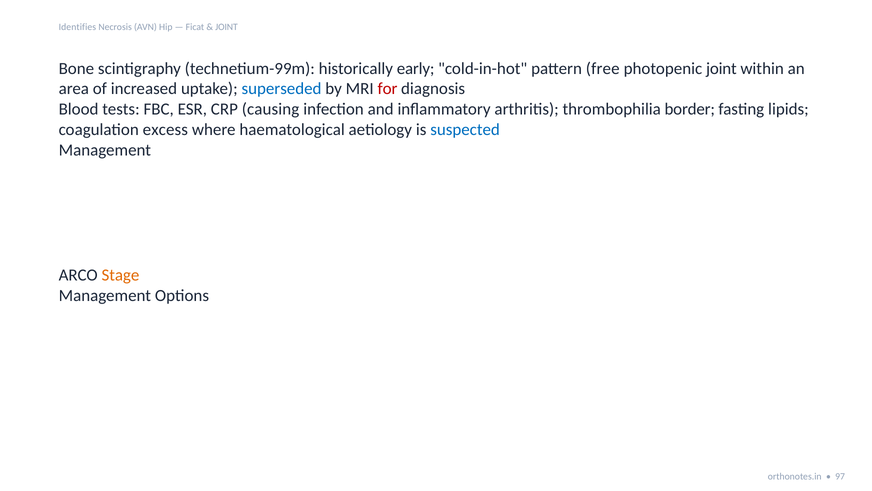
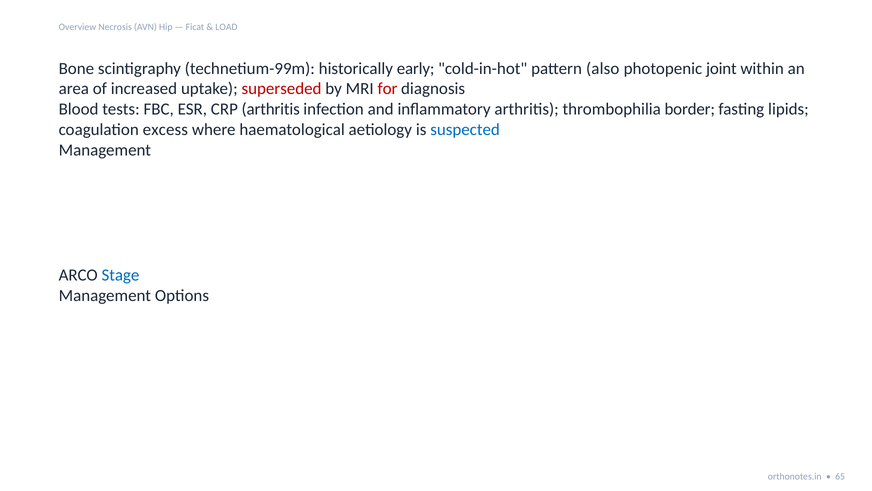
Identifies: Identifies -> Overview
JOINT at (226, 27): JOINT -> LOAD
free: free -> also
superseded colour: blue -> red
CRP causing: causing -> arthritis
Stage colour: orange -> blue
97: 97 -> 65
